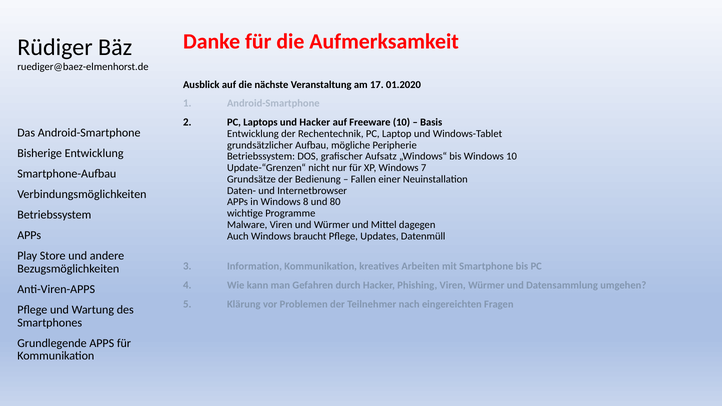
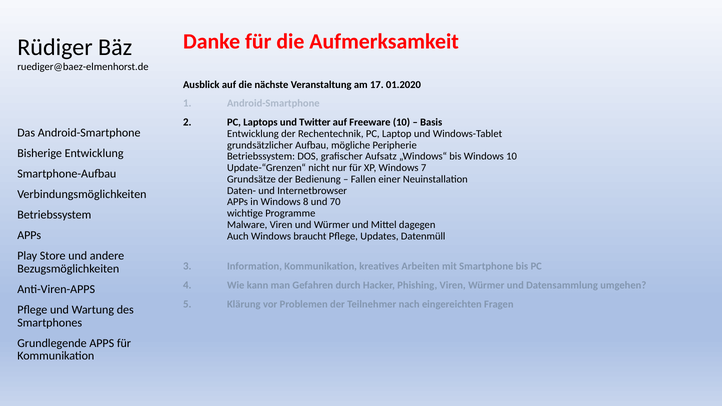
und Hacker: Hacker -> Twitter
80: 80 -> 70
